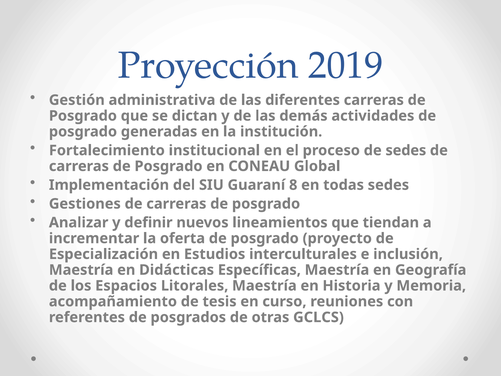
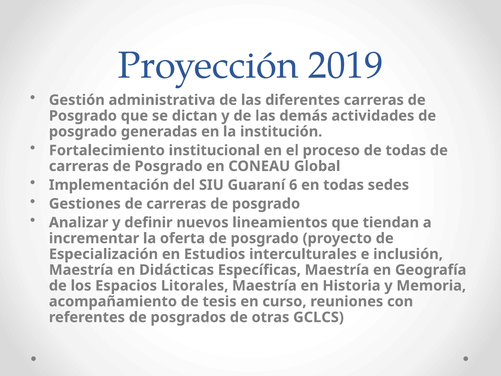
de sedes: sedes -> todas
8: 8 -> 6
